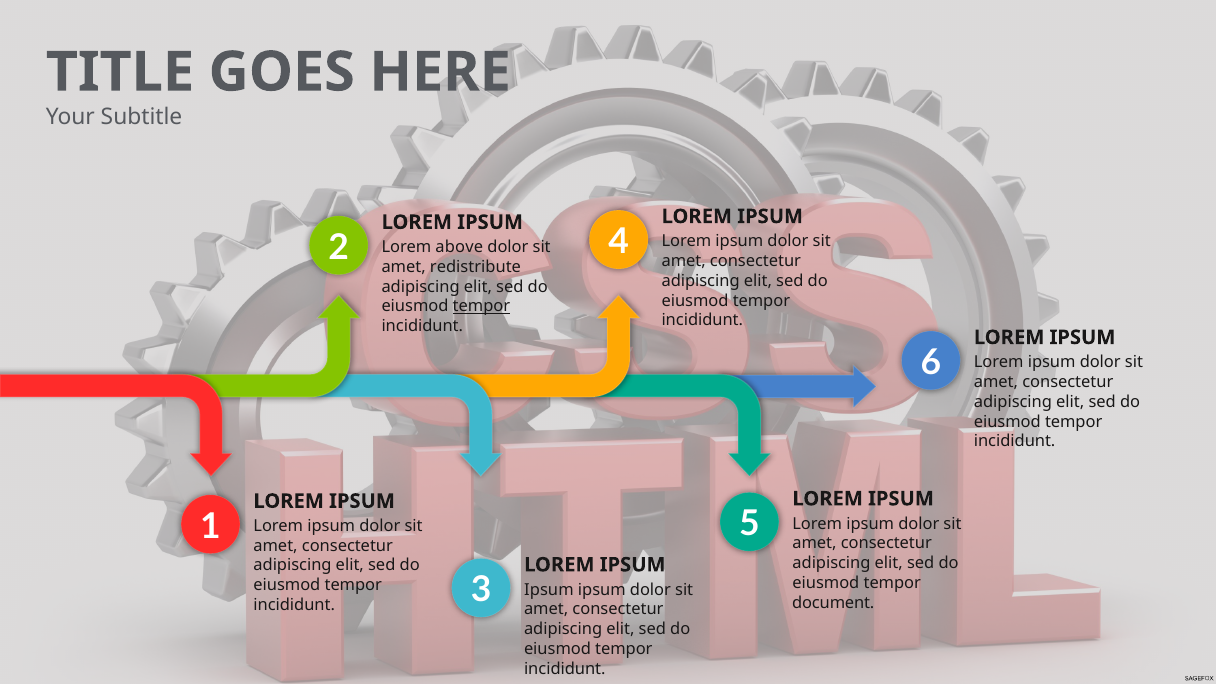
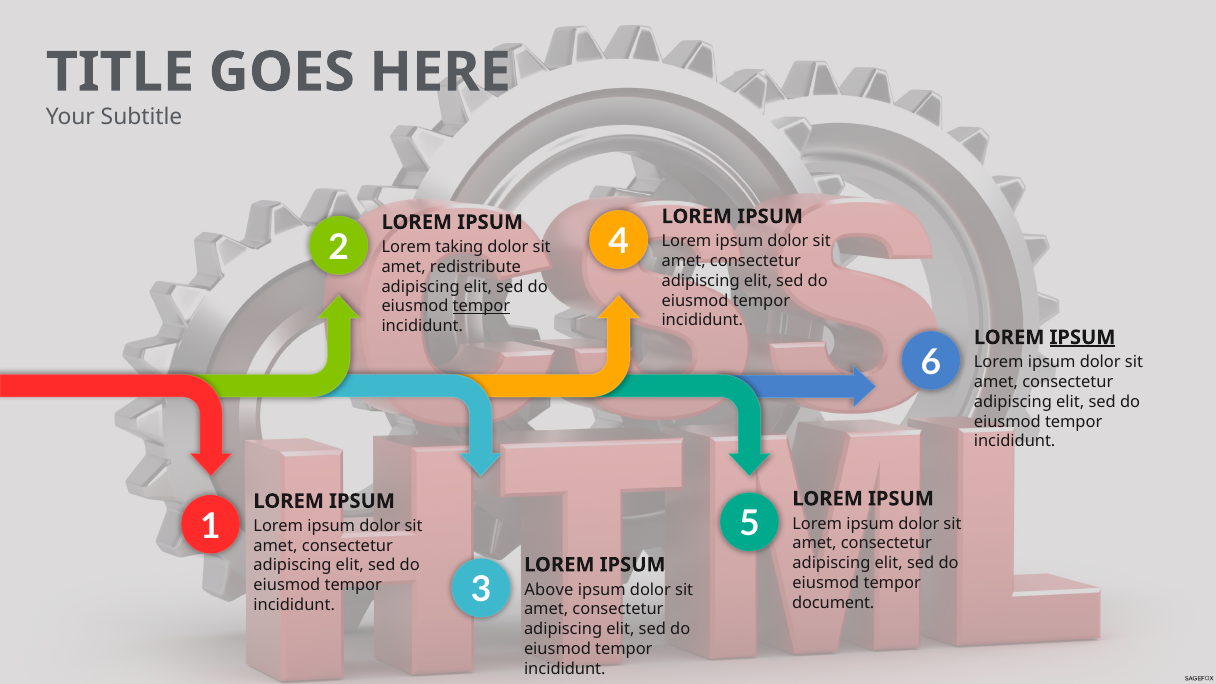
above: above -> taking
IPSUM at (1082, 337) underline: none -> present
Ipsum at (549, 590): Ipsum -> Above
